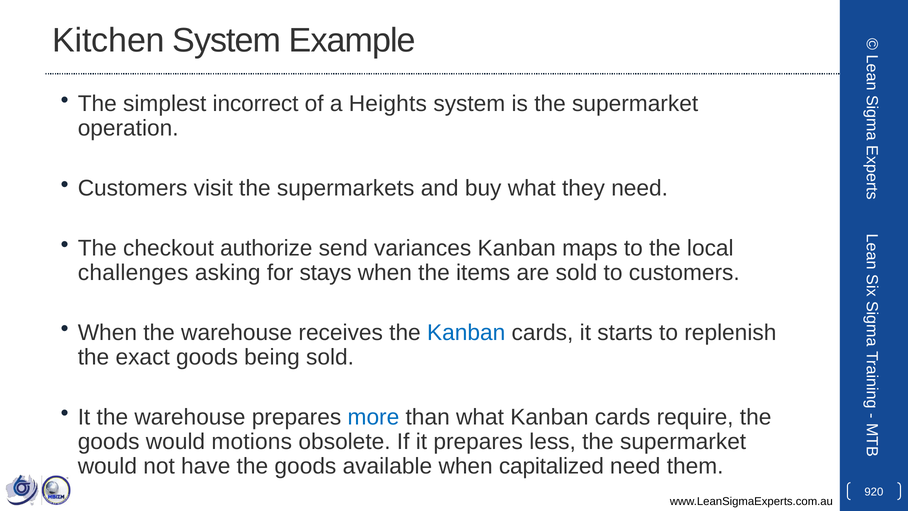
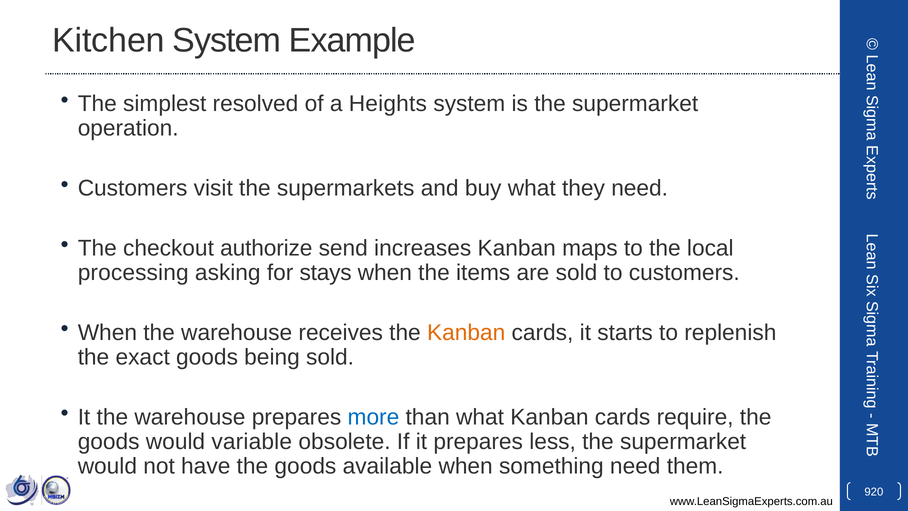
incorrect: incorrect -> resolved
variances: variances -> increases
challenges: challenges -> processing
Kanban at (466, 332) colour: blue -> orange
motions: motions -> variable
capitalized: capitalized -> something
